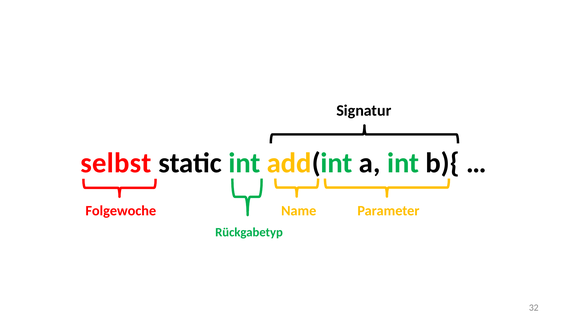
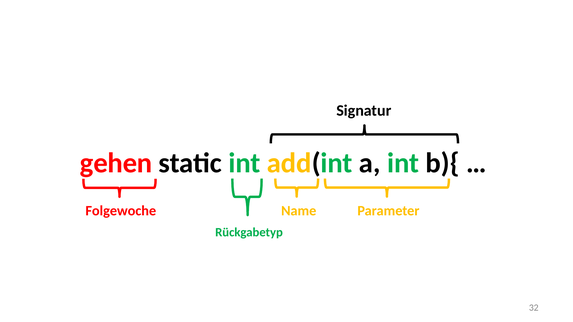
selbst: selbst -> gehen
